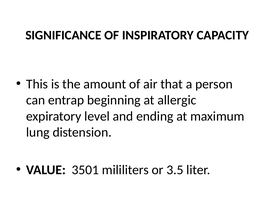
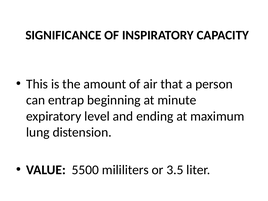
allergic: allergic -> minute
3501: 3501 -> 5500
